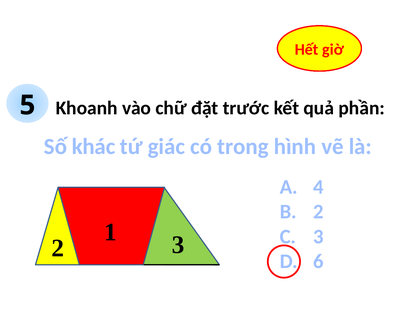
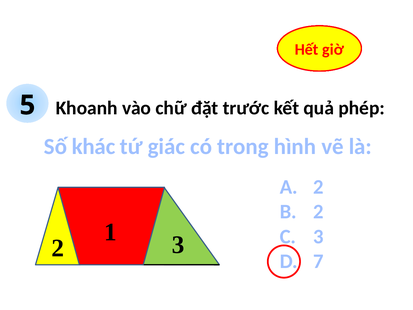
phần: phần -> phép
4 at (318, 187): 4 -> 2
6: 6 -> 7
